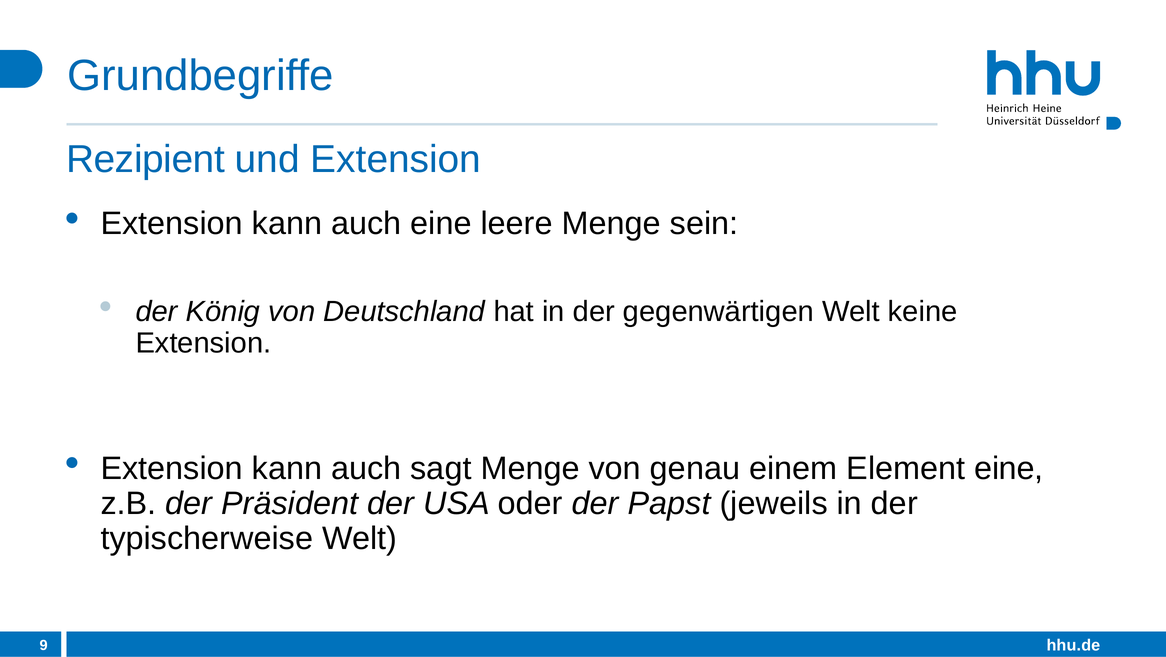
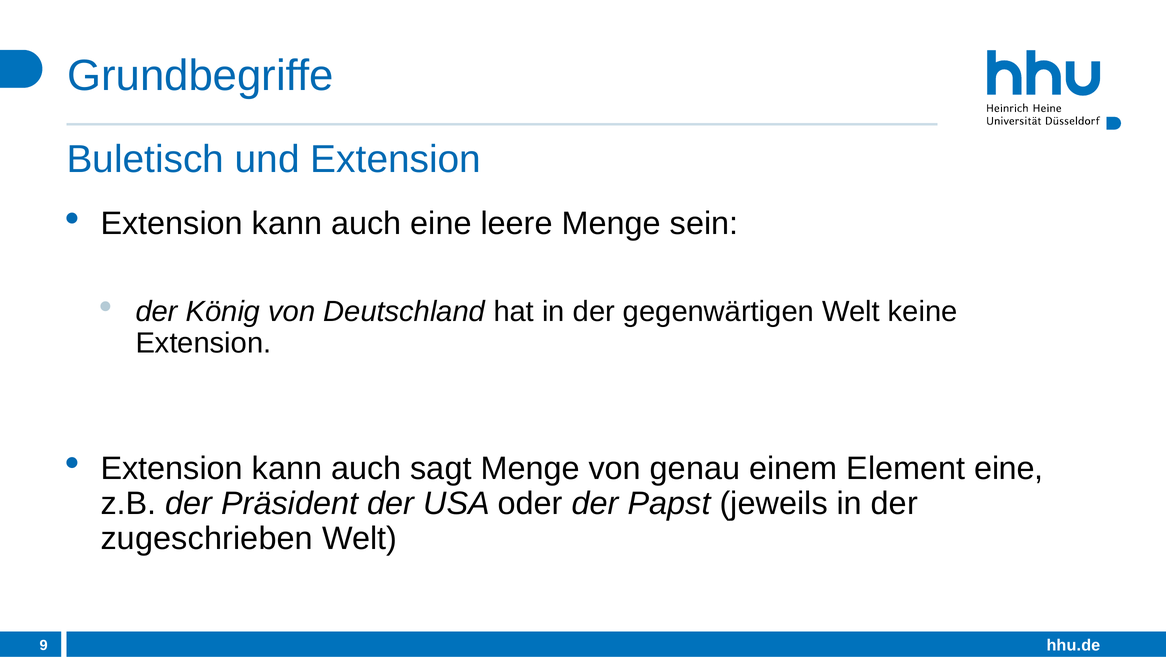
Rezipient: Rezipient -> Buletisch
typischerweise: typischerweise -> zugeschrieben
